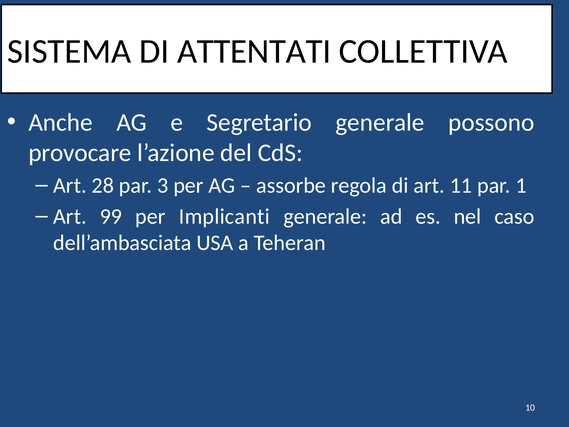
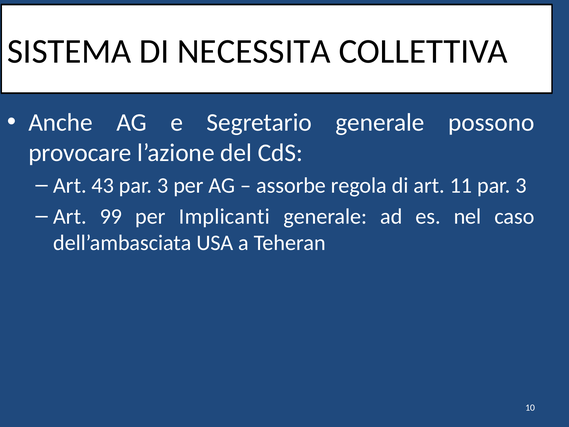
ATTENTATI: ATTENTATI -> NECESSITA
28: 28 -> 43
11 par 1: 1 -> 3
